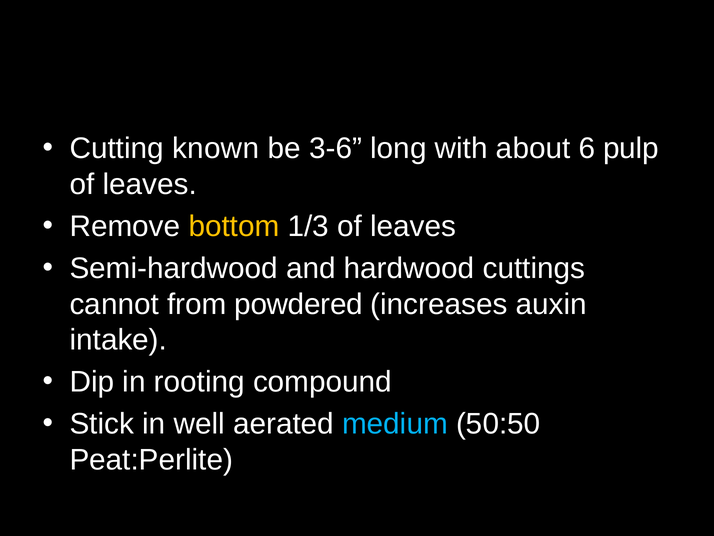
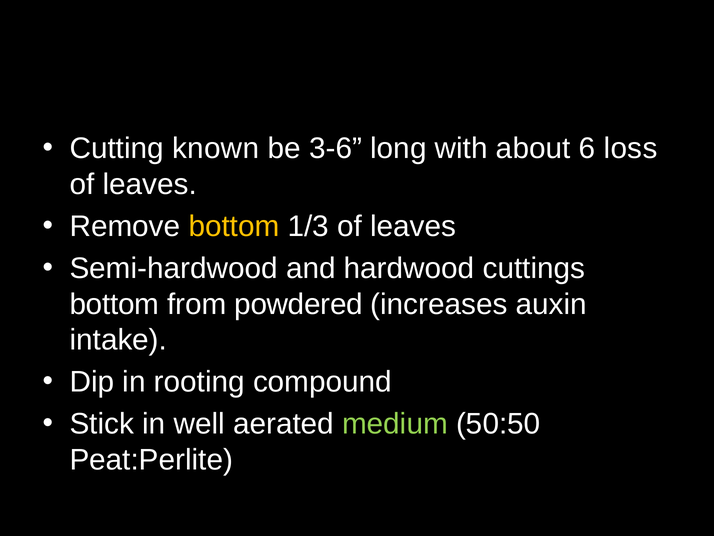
pulp: pulp -> loss
cannot at (114, 304): cannot -> bottom
medium colour: light blue -> light green
